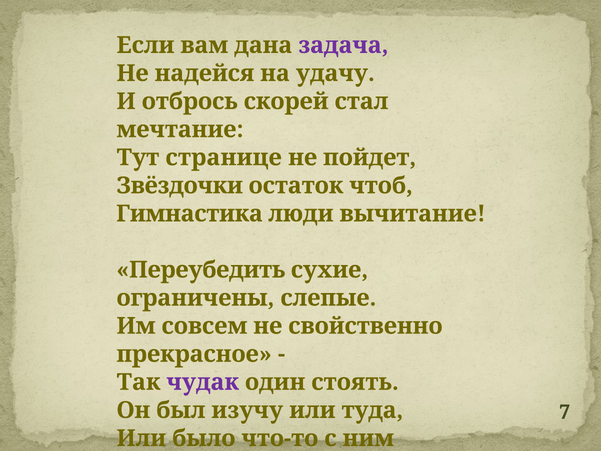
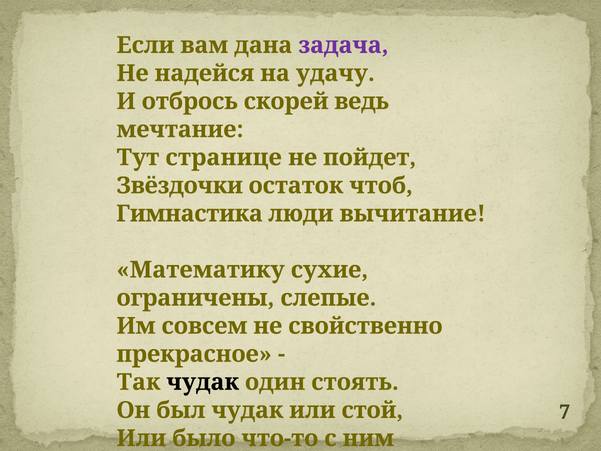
стал: стал -> ведь
Переубедить: Переубедить -> Математику
чудак at (203, 382) colour: purple -> black
был изучу: изучу -> чудак
туда: туда -> стой
